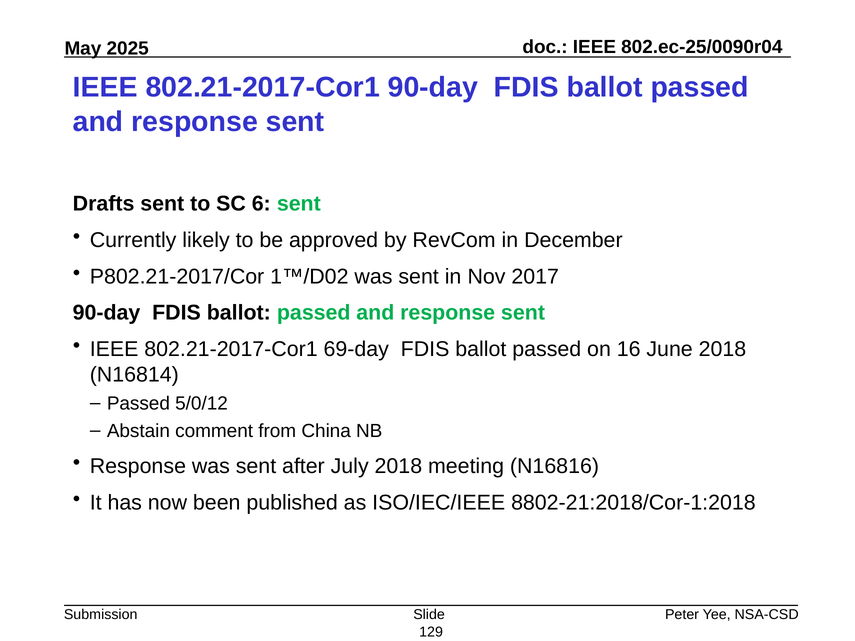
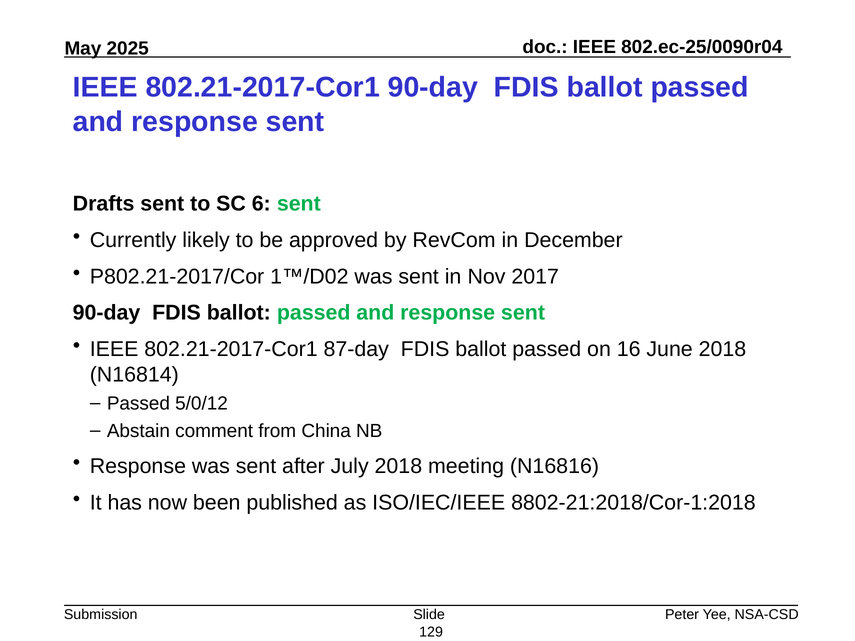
69-day: 69-day -> 87-day
